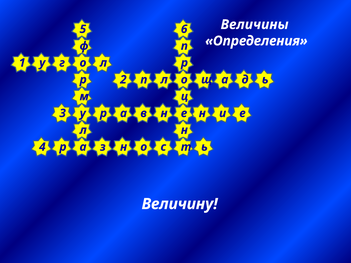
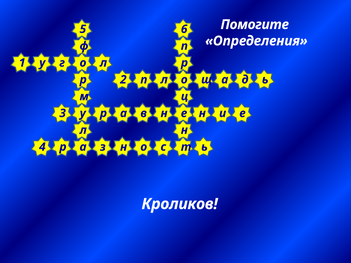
Величины: Величины -> Помогите
Величину: Величину -> Кроликов
